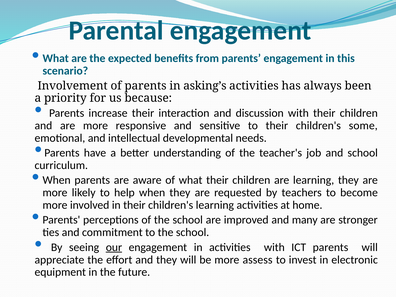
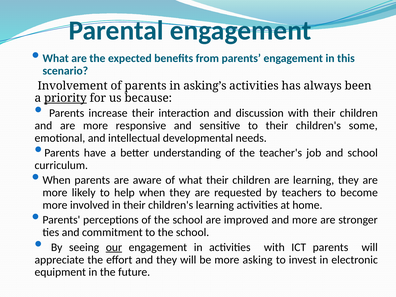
priority underline: none -> present
and many: many -> more
assess: assess -> asking
